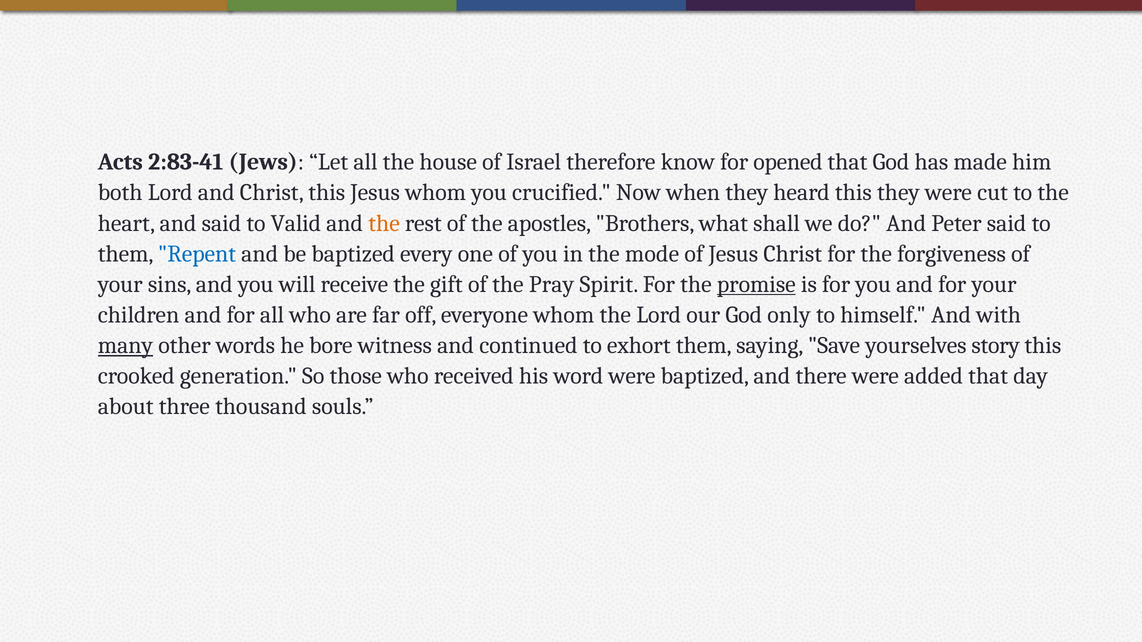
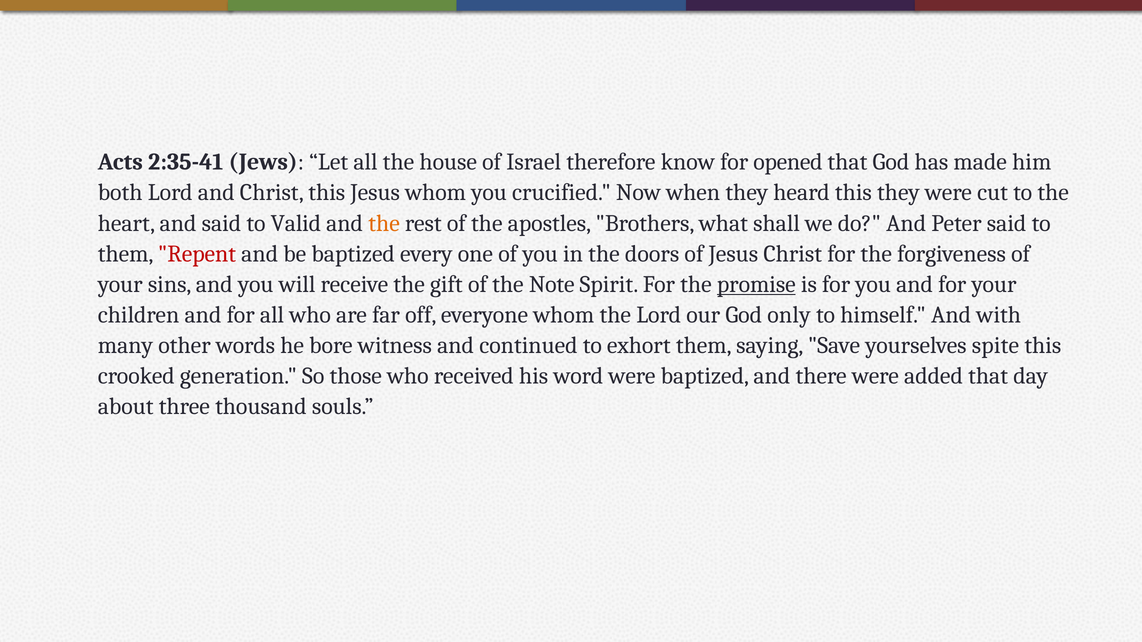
2:83-41: 2:83-41 -> 2:35-41
Repent colour: blue -> red
mode: mode -> doors
Pray: Pray -> Note
many underline: present -> none
story: story -> spite
